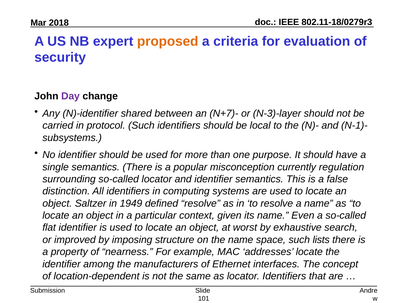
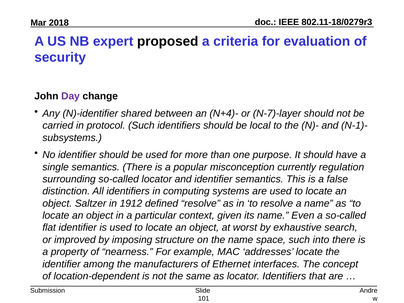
proposed colour: orange -> black
N+7)-: N+7)- -> N+4)-
N-3)-layer: N-3)-layer -> N-7)-layer
1949: 1949 -> 1912
lists: lists -> into
